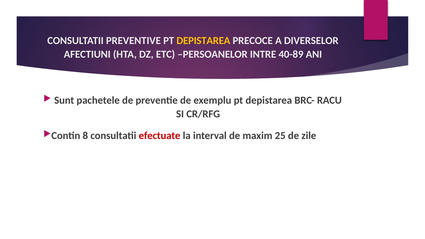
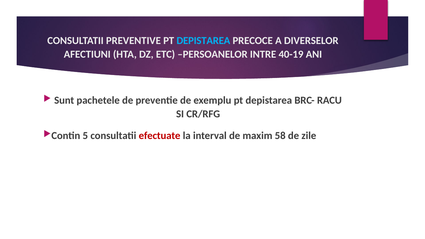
DEPISTAREA at (203, 41) colour: yellow -> light blue
40-89: 40-89 -> 40-19
8: 8 -> 5
25: 25 -> 58
